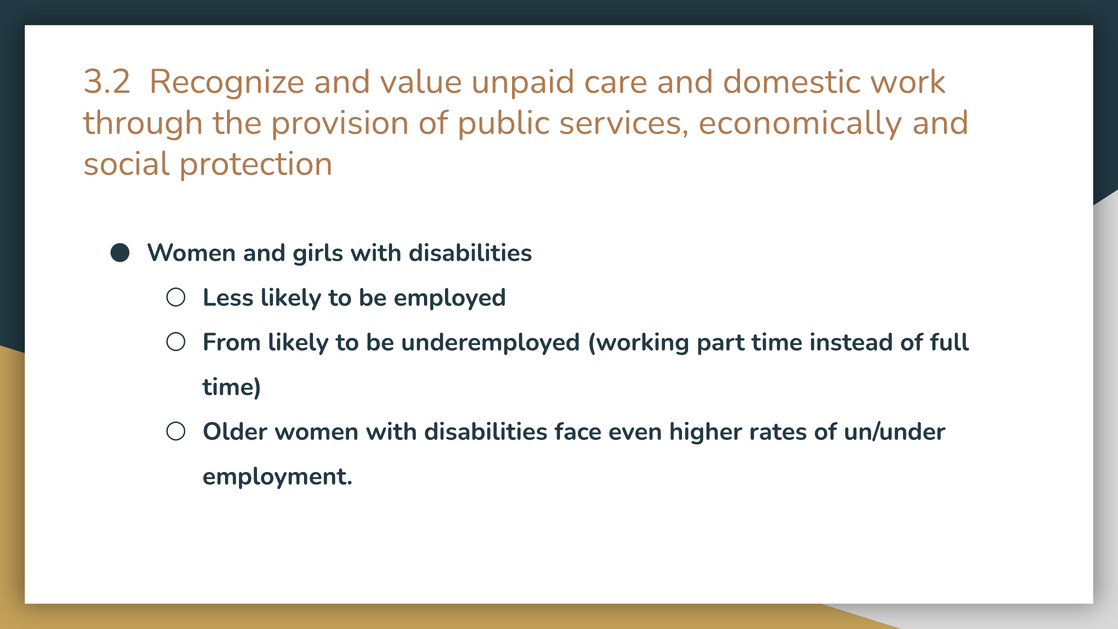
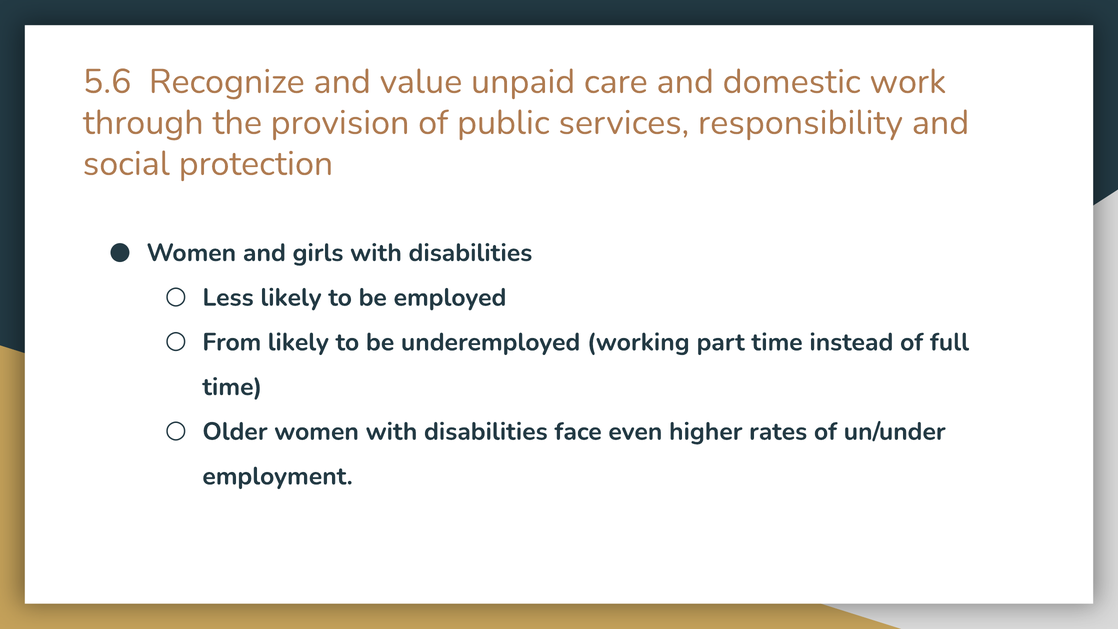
3.2: 3.2 -> 5.6
economically: economically -> responsibility
